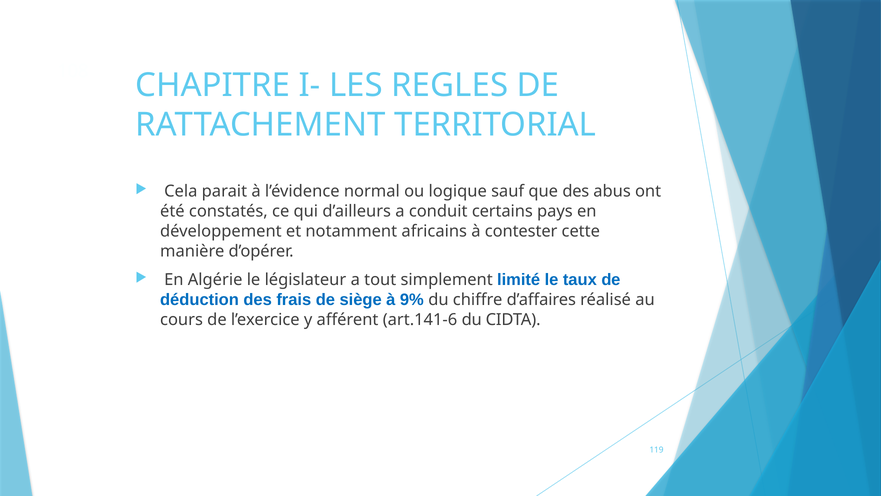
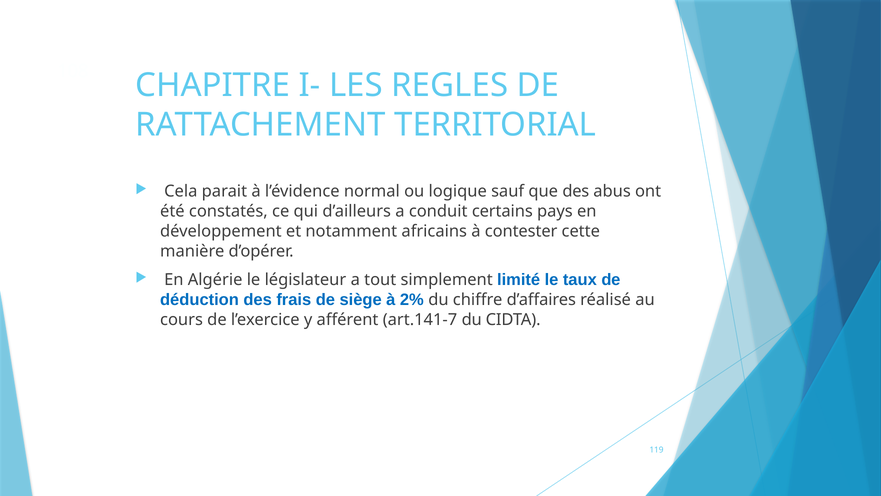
9%: 9% -> 2%
art.141-6: art.141-6 -> art.141-7
